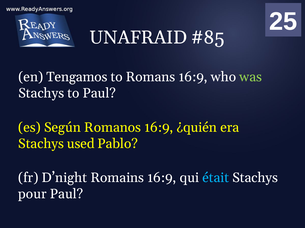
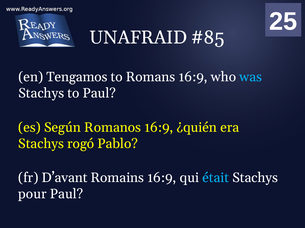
was colour: light green -> light blue
used: used -> rogó
D’night: D’night -> D’avant
